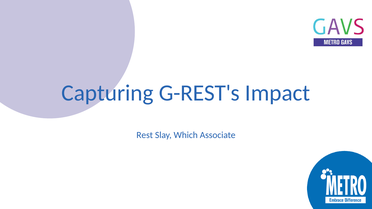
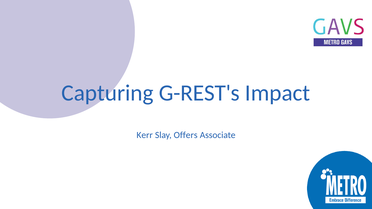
Rest: Rest -> Kerr
Which: Which -> Offers
